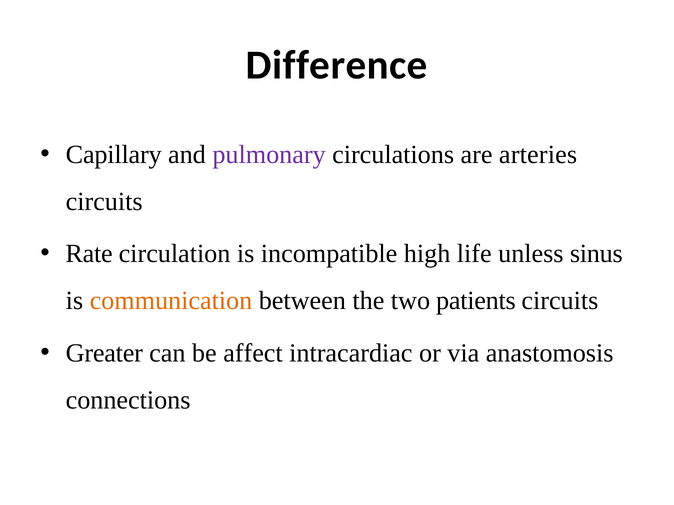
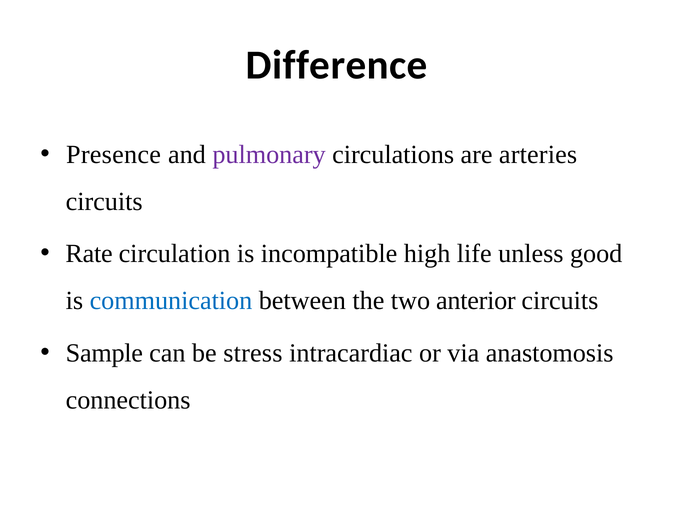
Capillary: Capillary -> Presence
sinus: sinus -> good
communication colour: orange -> blue
patients: patients -> anterior
Greater: Greater -> Sample
affect: affect -> stress
